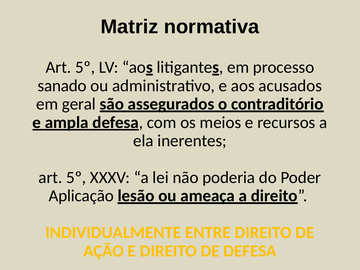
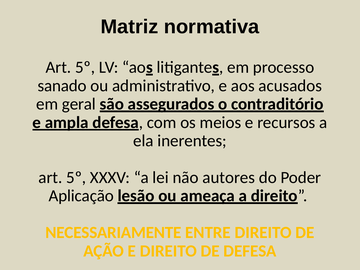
poderia: poderia -> autores
INDIVIDUALMENTE: INDIVIDUALMENTE -> NECESSARIAMENTE
